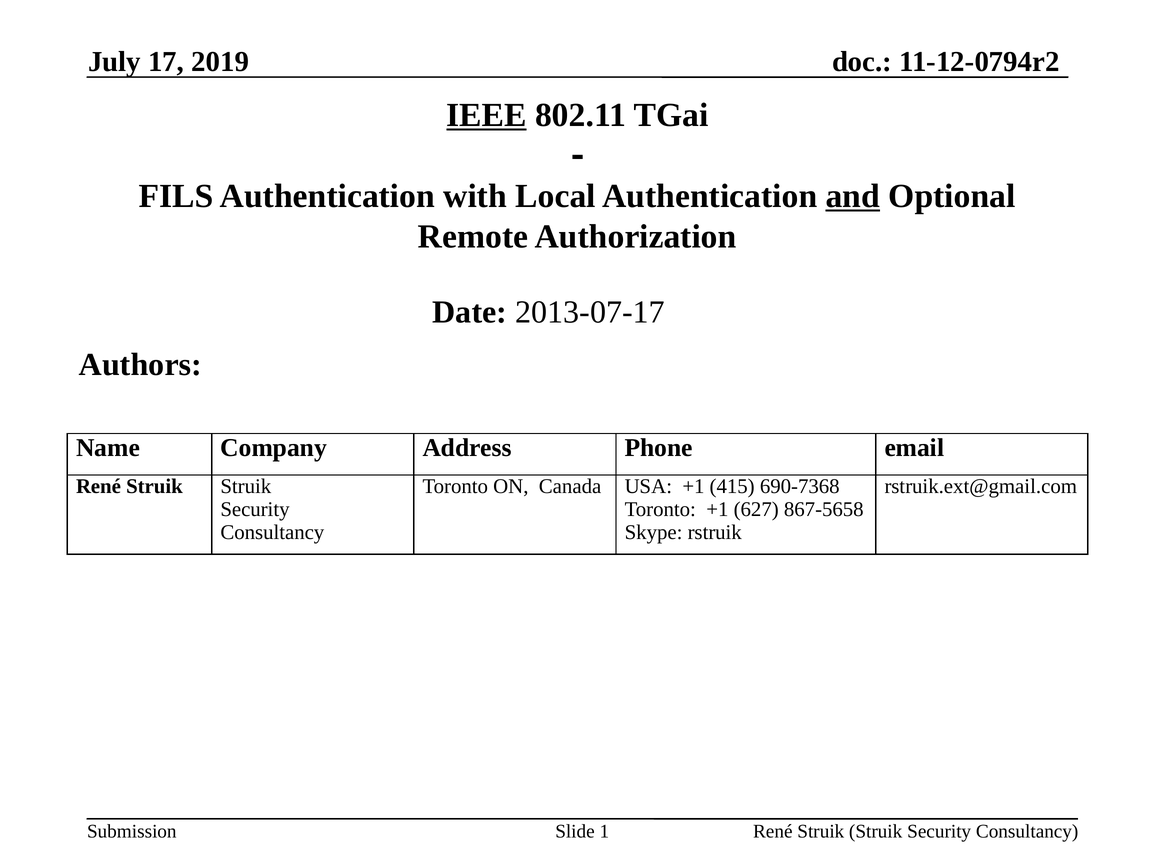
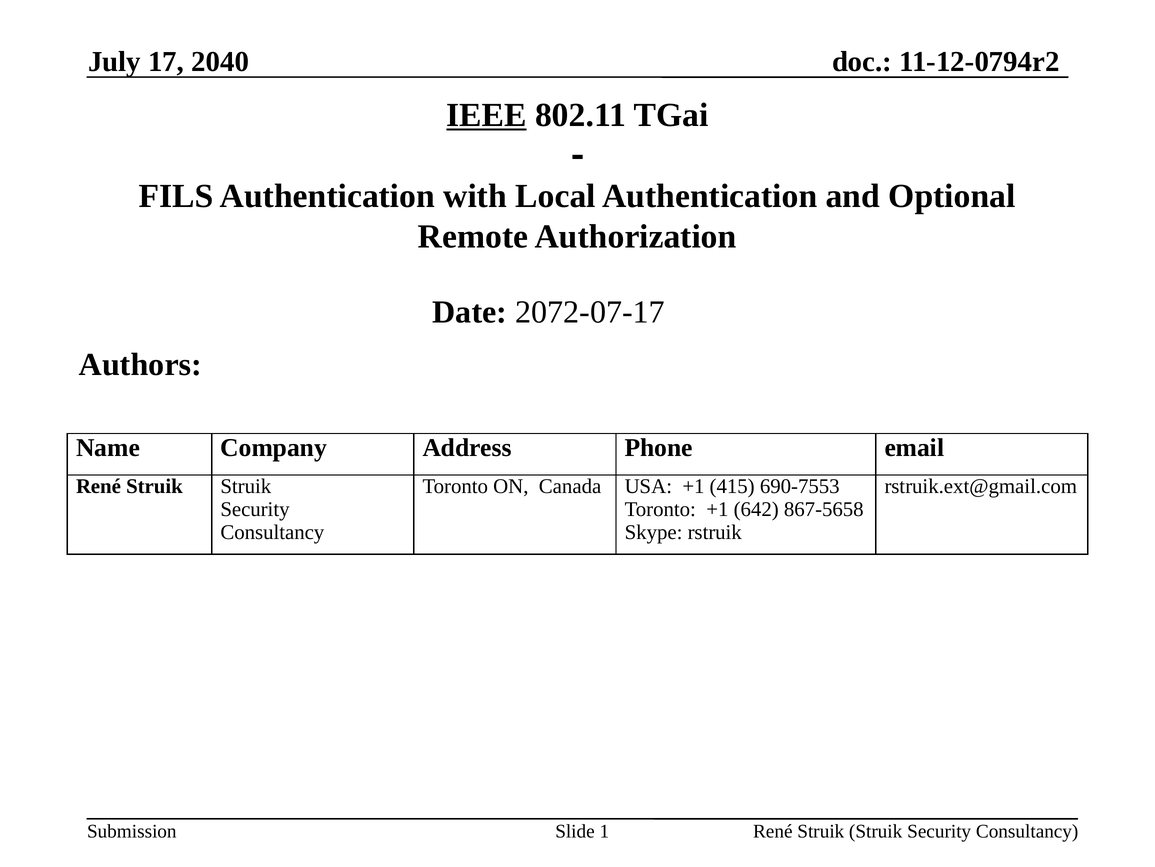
2019: 2019 -> 2040
and underline: present -> none
2013-07-17: 2013-07-17 -> 2072-07-17
690-7368: 690-7368 -> 690-7553
627: 627 -> 642
